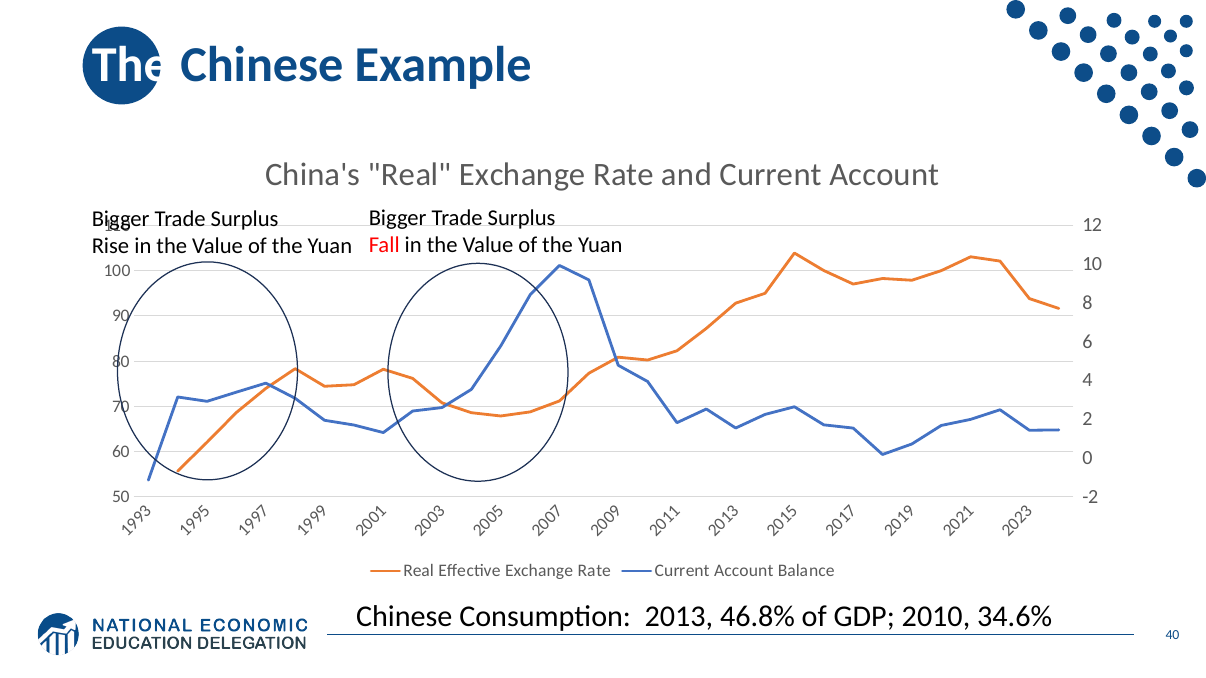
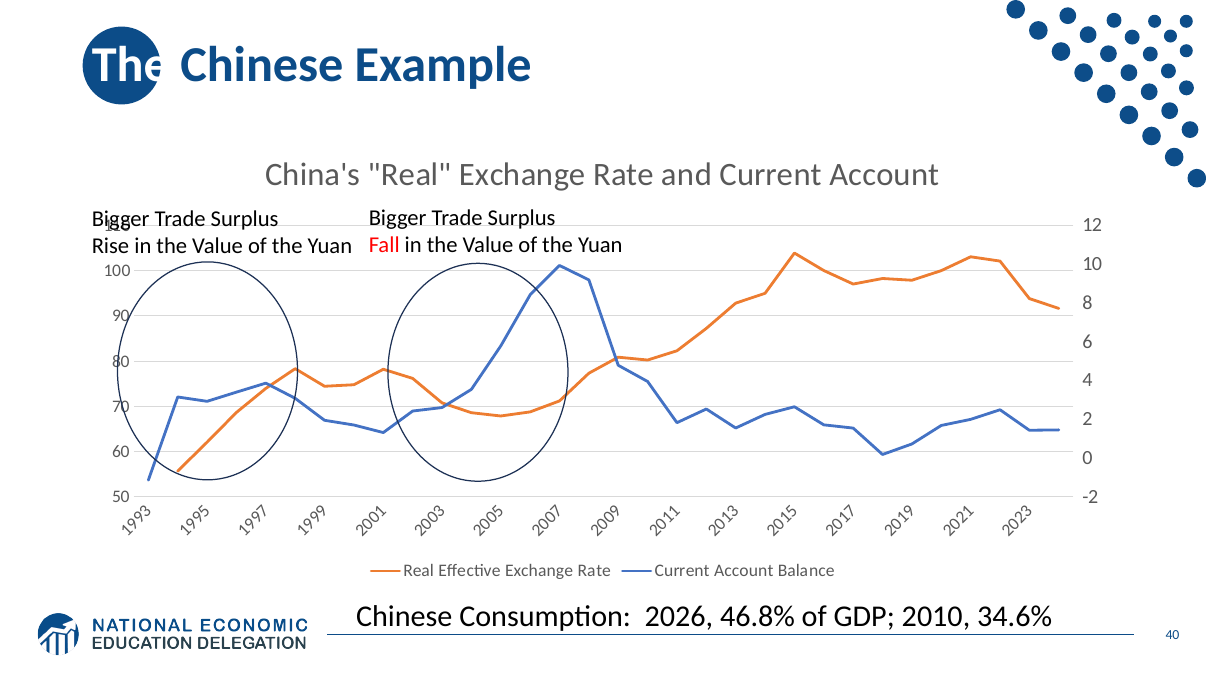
2013: 2013 -> 2026
